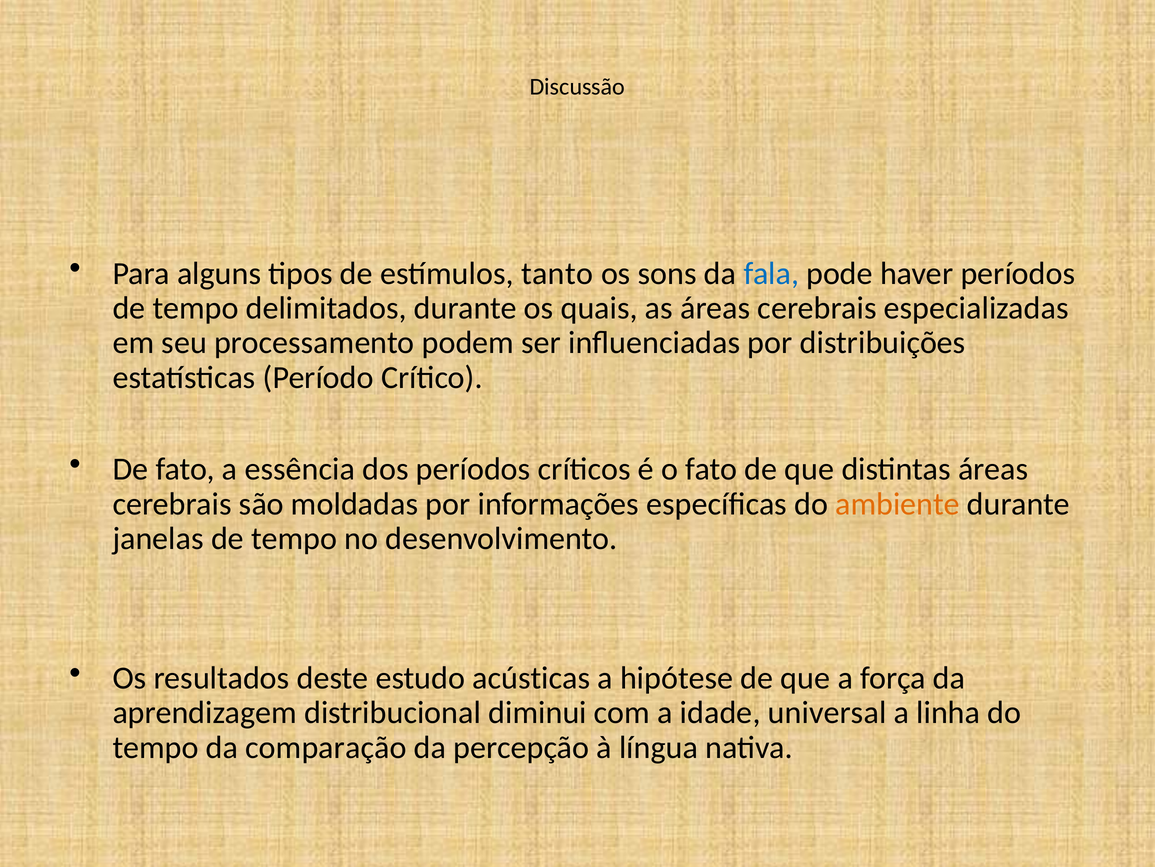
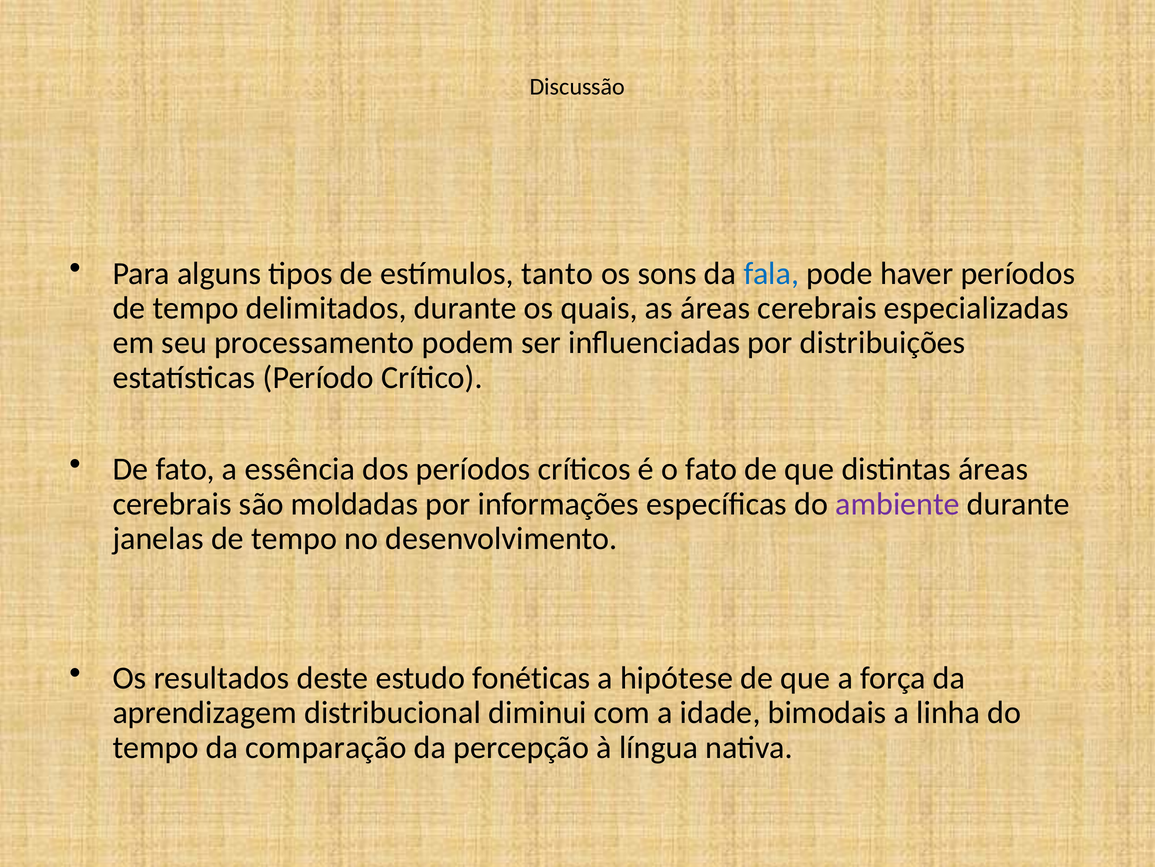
ambiente colour: orange -> purple
acústicas: acústicas -> fonéticas
universal: universal -> bimodais
